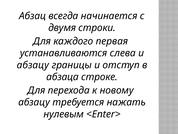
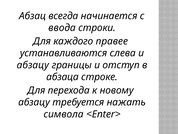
двумя: двумя -> ввода
первая: первая -> правее
нулевым: нулевым -> символа
